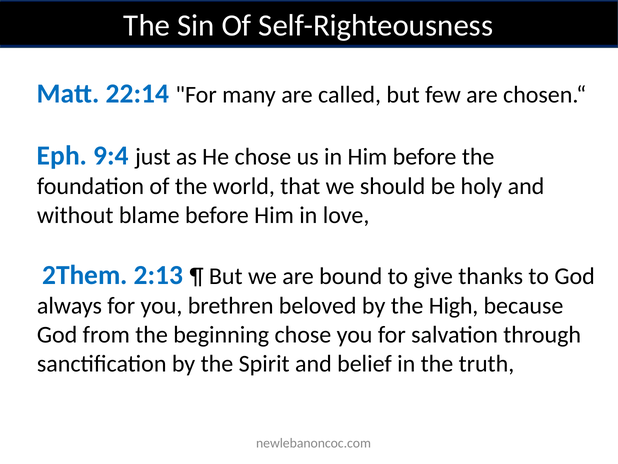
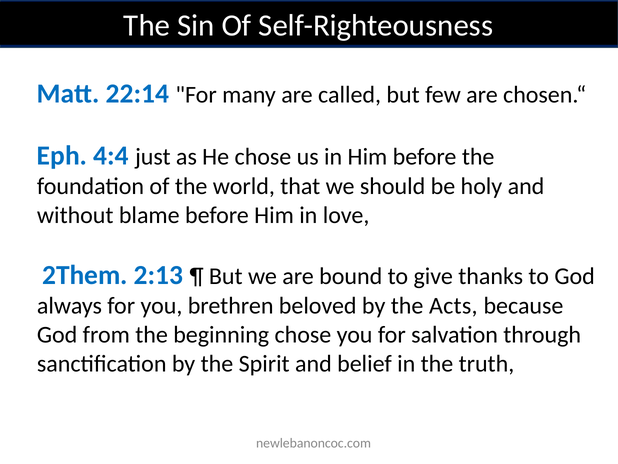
9:4: 9:4 -> 4:4
High: High -> Acts
